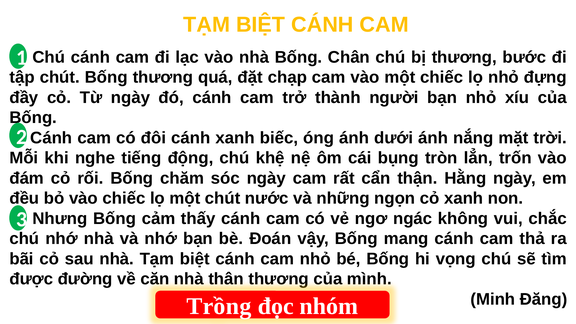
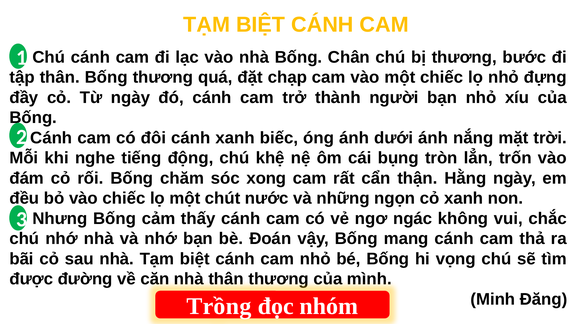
tập chút: chút -> thân
sóc ngày: ngày -> xong
